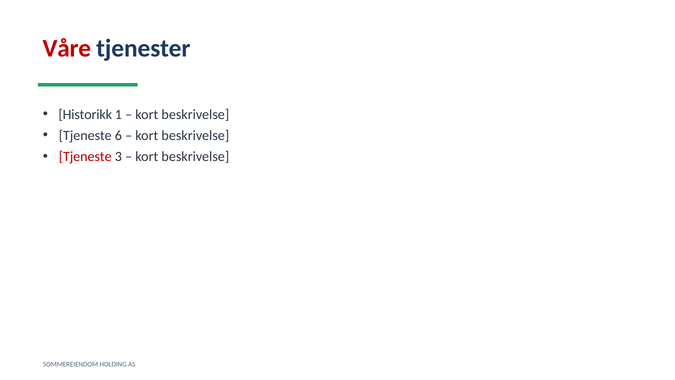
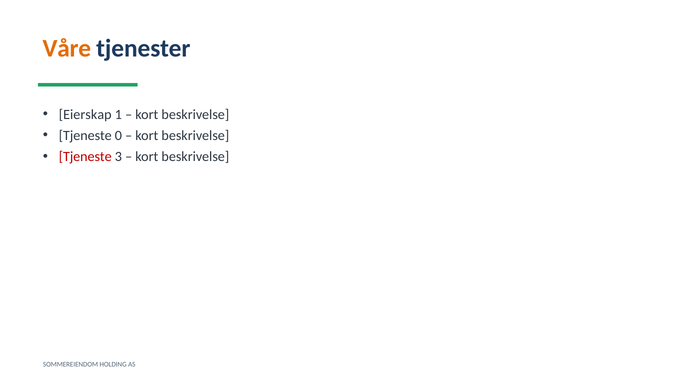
Våre colour: red -> orange
Historikk: Historikk -> Eierskap
6: 6 -> 0
